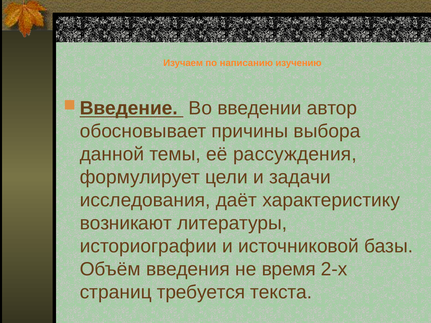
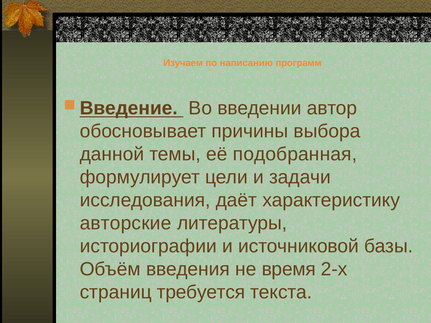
изучению: изучению -> программ
рассуждения: рассуждения -> подобранная
возникают: возникают -> авторские
